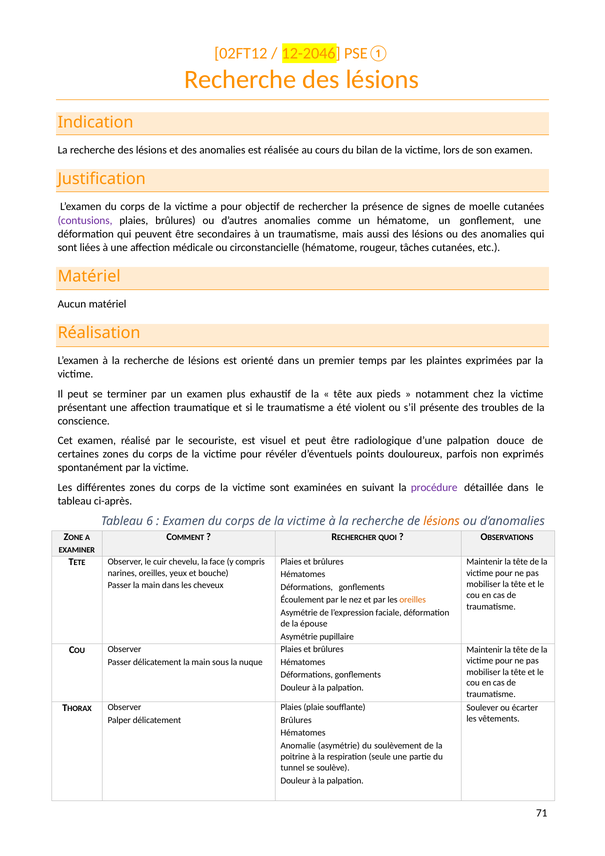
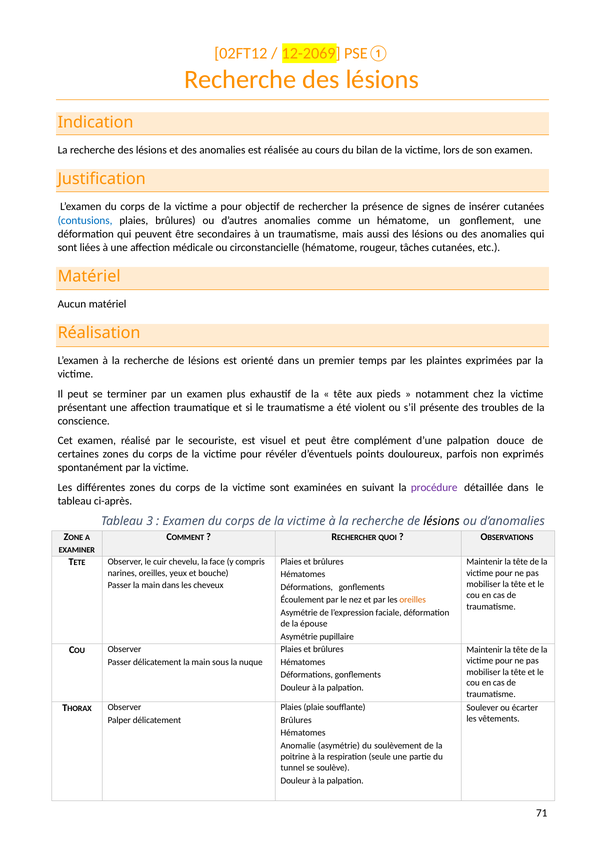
12-2046: 12-2046 -> 12-2069
moelle: moelle -> insérer
contusions colour: purple -> blue
radiologique: radiologique -> complément
6: 6 -> 3
lésions at (442, 521) colour: orange -> black
